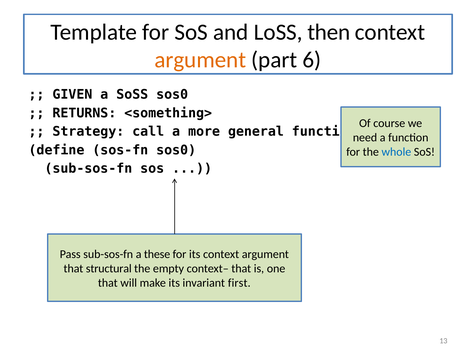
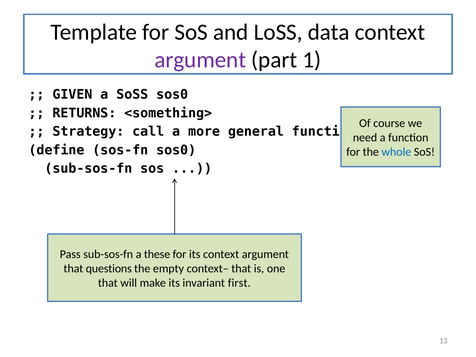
then: then -> data
argument at (200, 60) colour: orange -> purple
6: 6 -> 1
structural: structural -> questions
